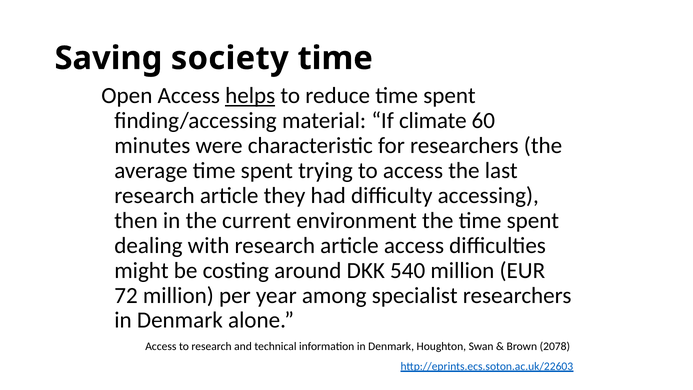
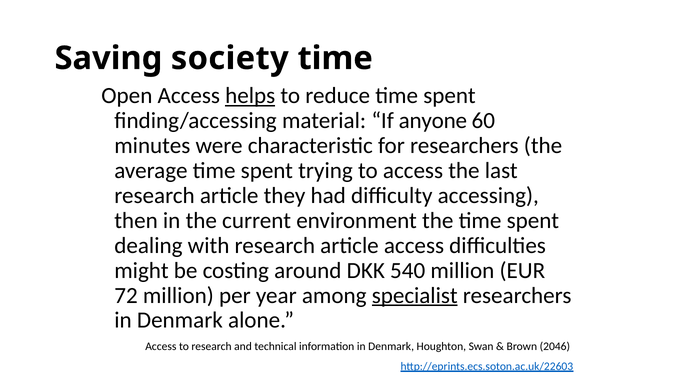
climate: climate -> anyone
specialist underline: none -> present
2078: 2078 -> 2046
